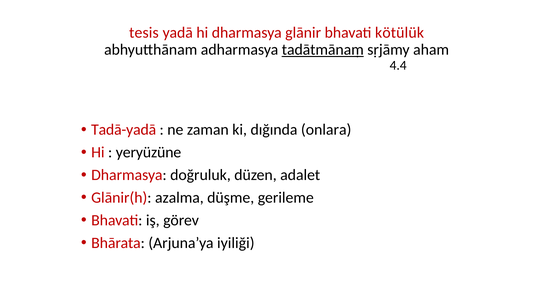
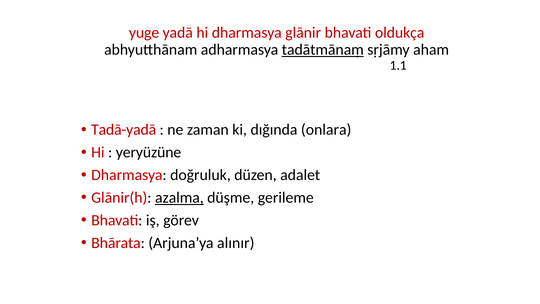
tesis: tesis -> yuge
kötülük: kötülük -> oldukça
4.4: 4.4 -> 1.1
azalma underline: none -> present
iyiliği: iyiliği -> alınır
